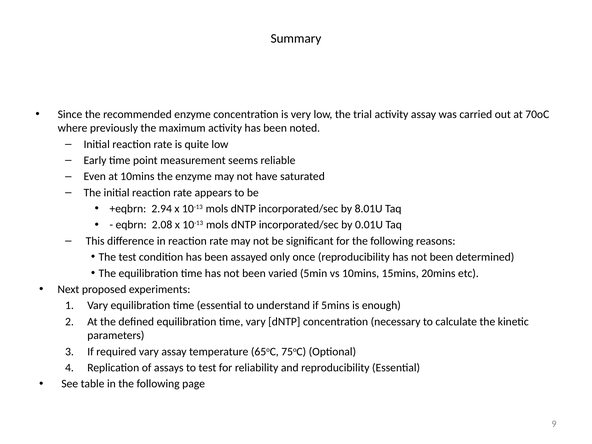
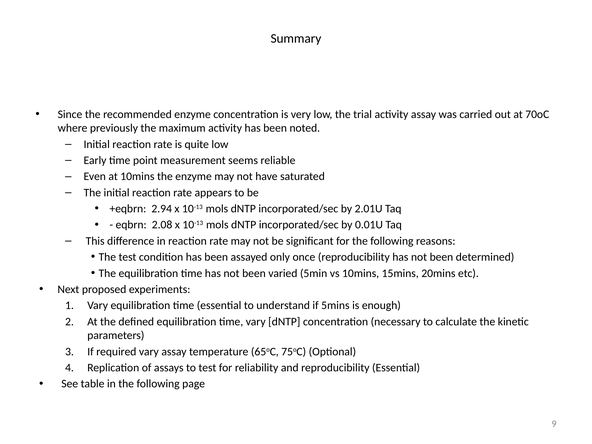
8.01U: 8.01U -> 2.01U
